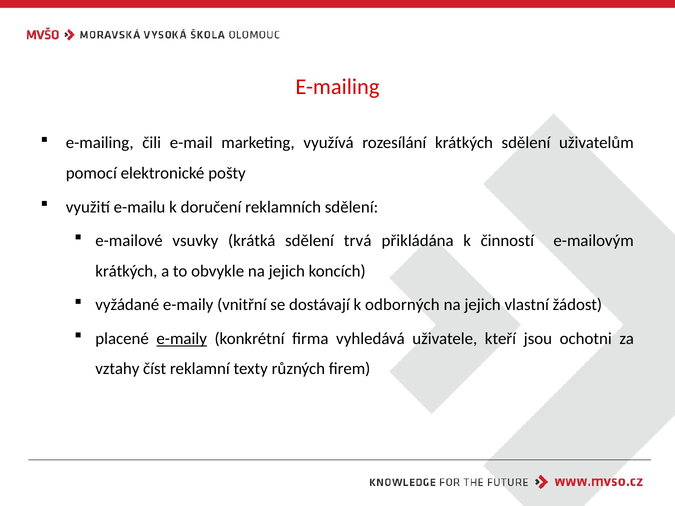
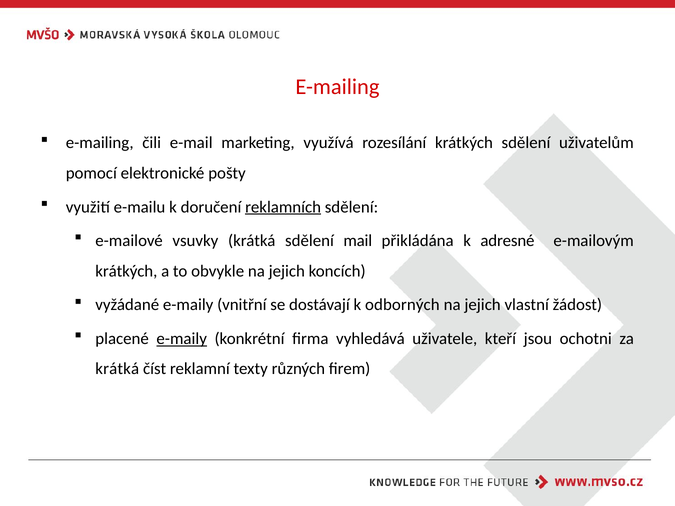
reklamních underline: none -> present
trvá: trvá -> mail
činností: činností -> adresné
vztahy at (117, 369): vztahy -> krátká
